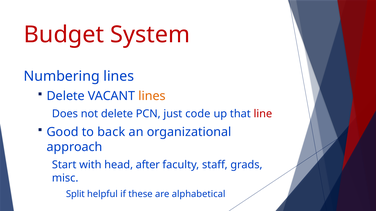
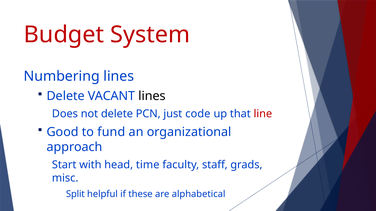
lines at (152, 96) colour: orange -> black
back: back -> fund
after: after -> time
